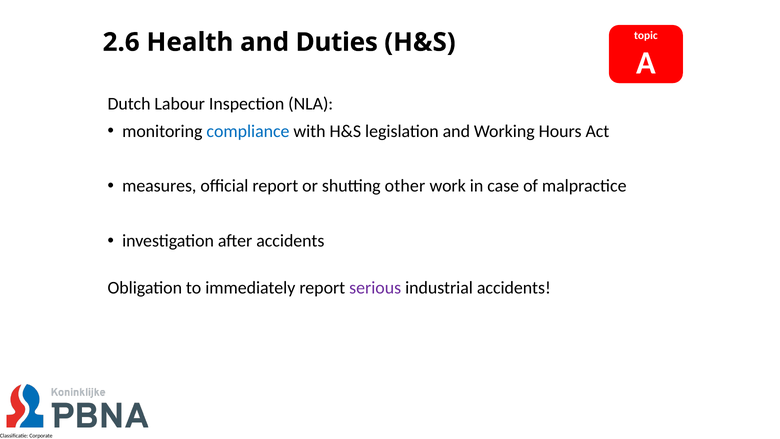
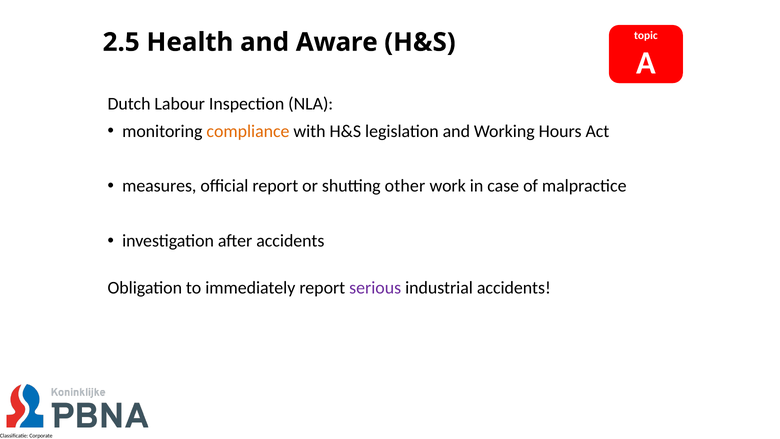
2.6: 2.6 -> 2.5
Duties: Duties -> Aware
compliance colour: blue -> orange
